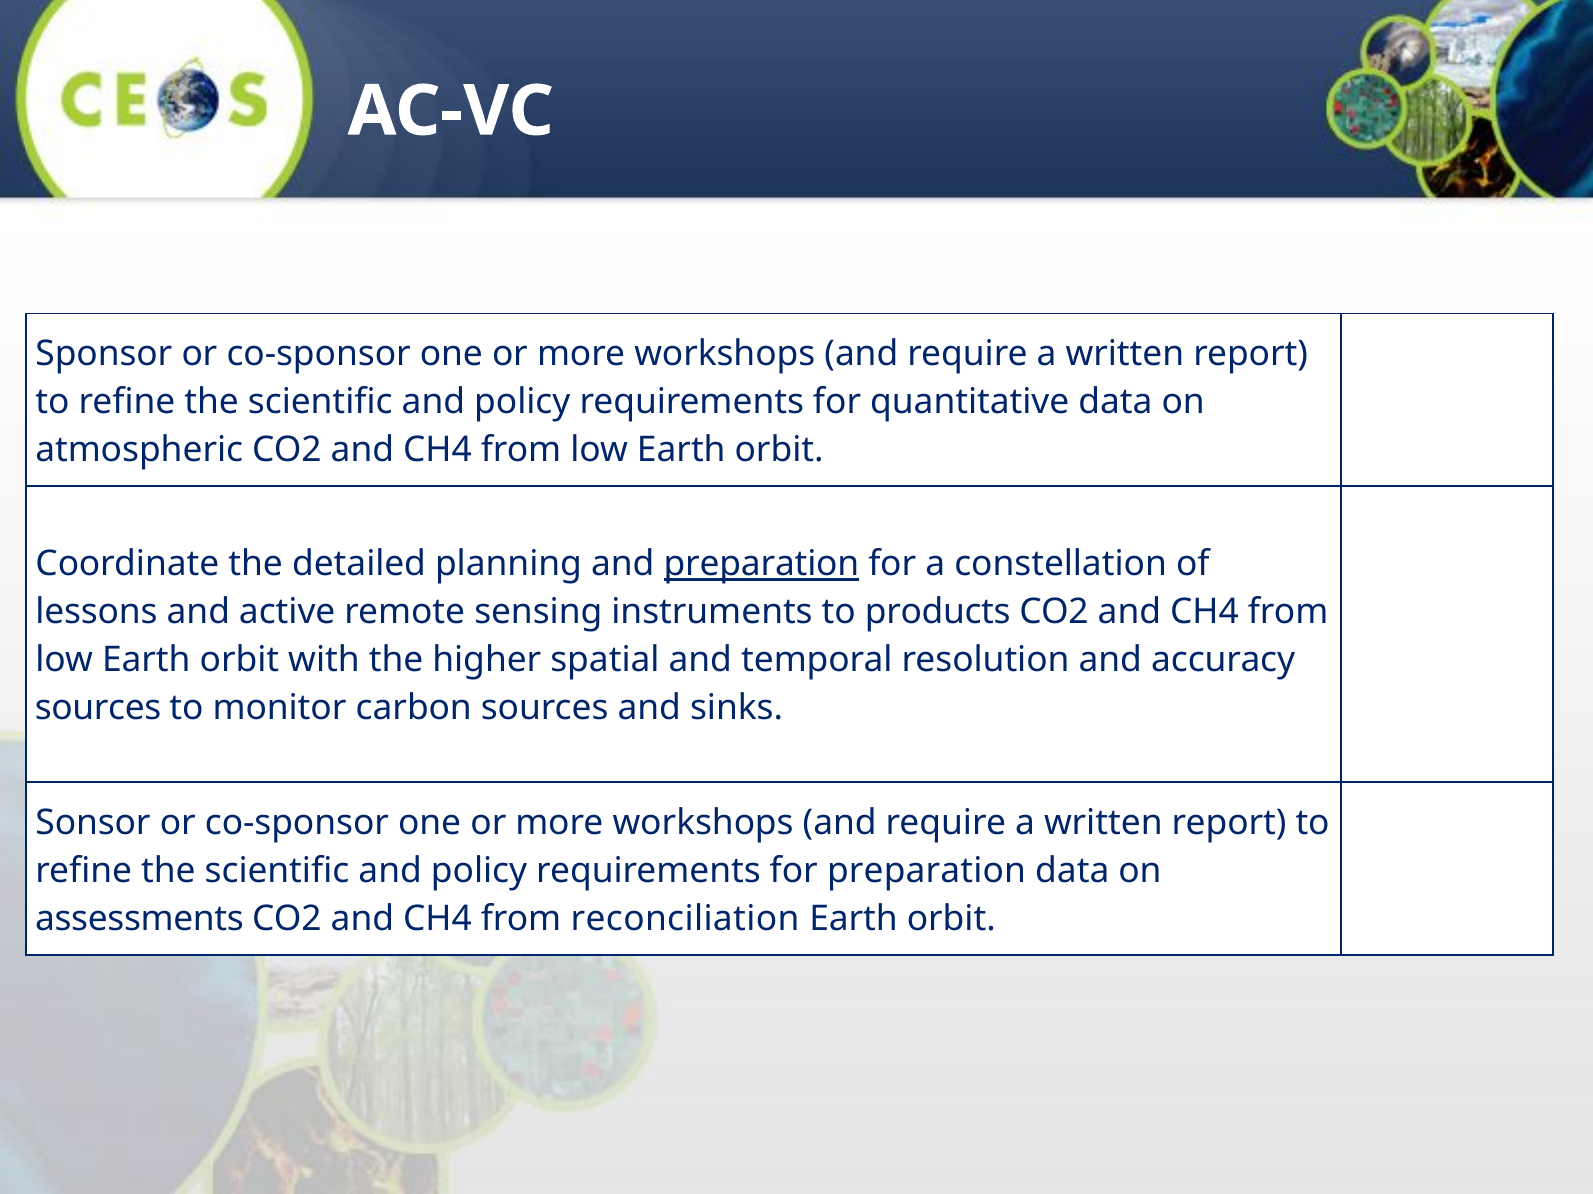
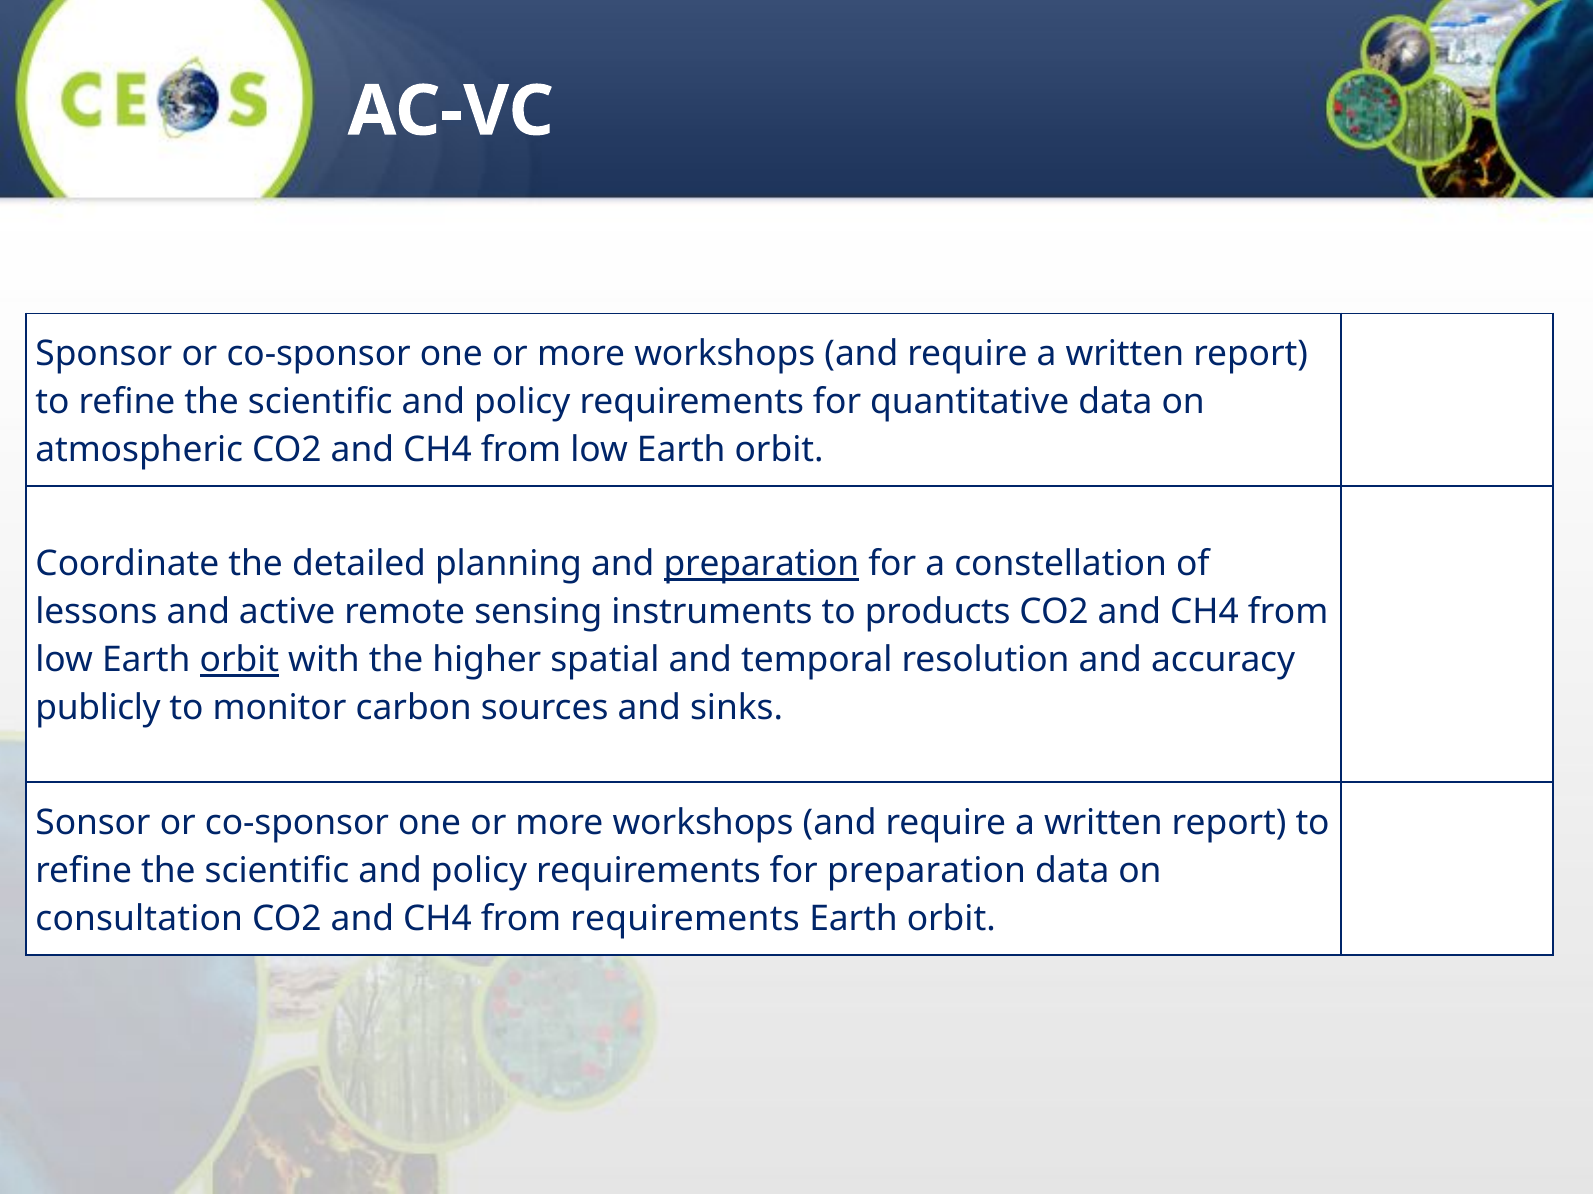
orbit at (239, 661) underline: none -> present
sources at (98, 709): sources -> publicly
assessments: assessments -> consultation
from reconciliation: reconciliation -> requirements
